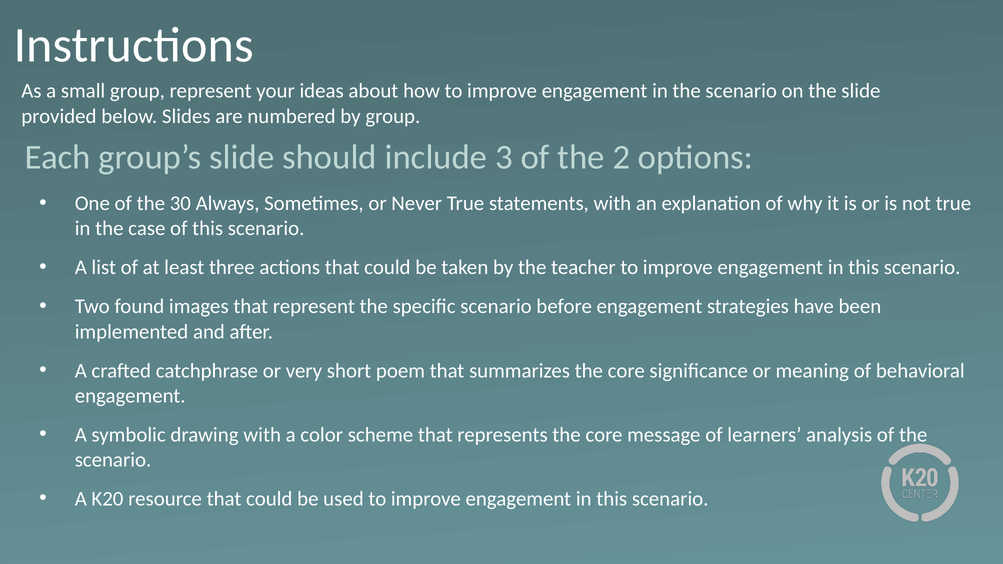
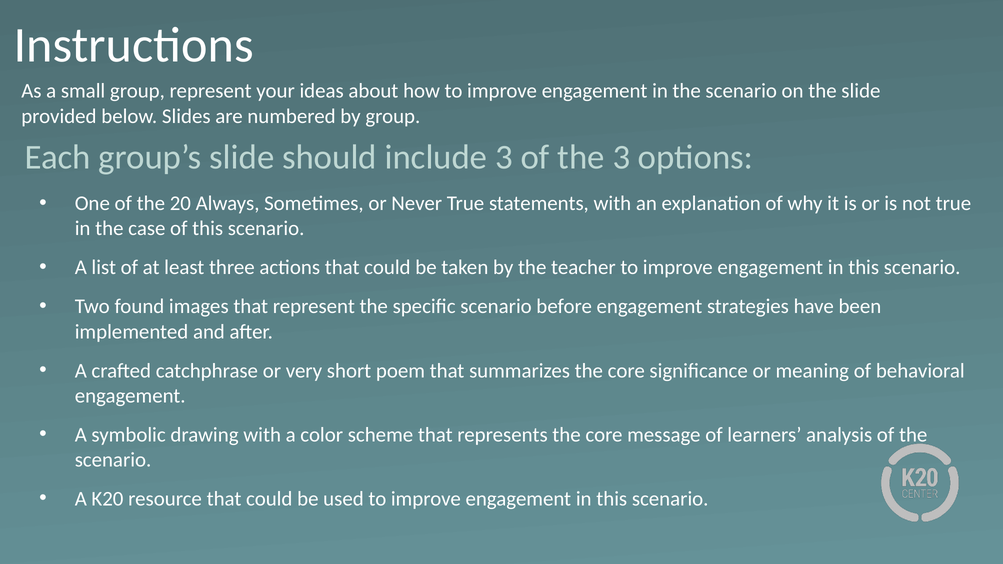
the 2: 2 -> 3
30: 30 -> 20
